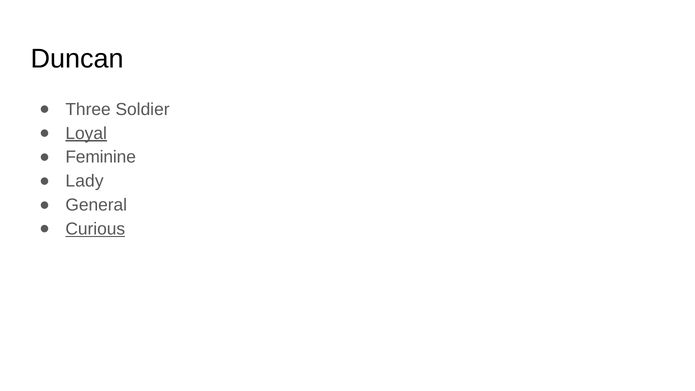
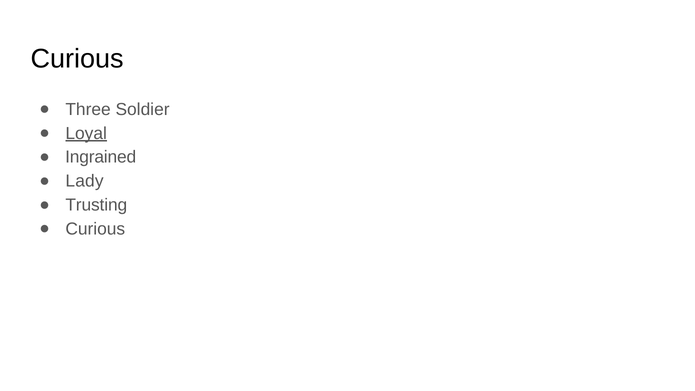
Duncan at (77, 59): Duncan -> Curious
Feminine: Feminine -> Ingrained
General: General -> Trusting
Curious at (95, 229) underline: present -> none
